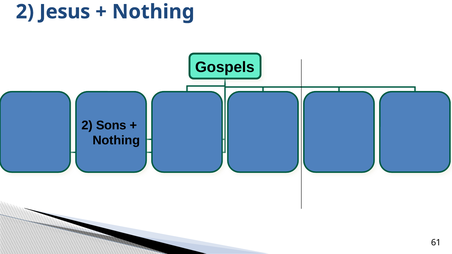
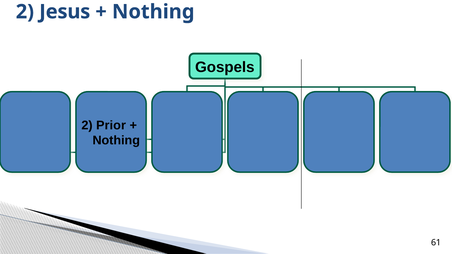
Sons: Sons -> Prior
